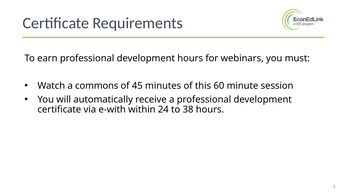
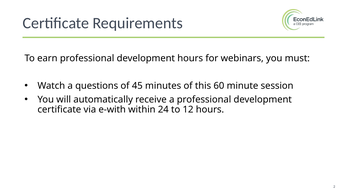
commons: commons -> questions
38: 38 -> 12
